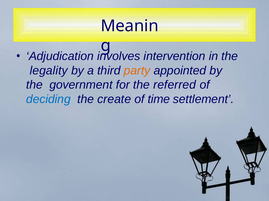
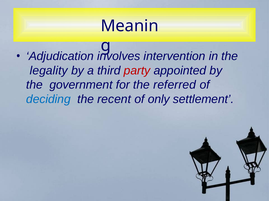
party colour: orange -> red
create: create -> recent
time: time -> only
